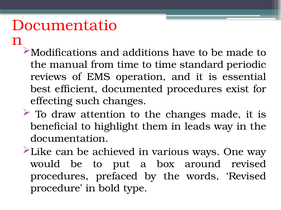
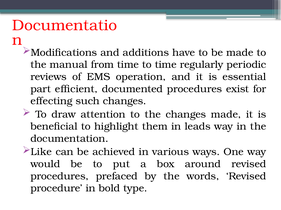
standard: standard -> regularly
best: best -> part
